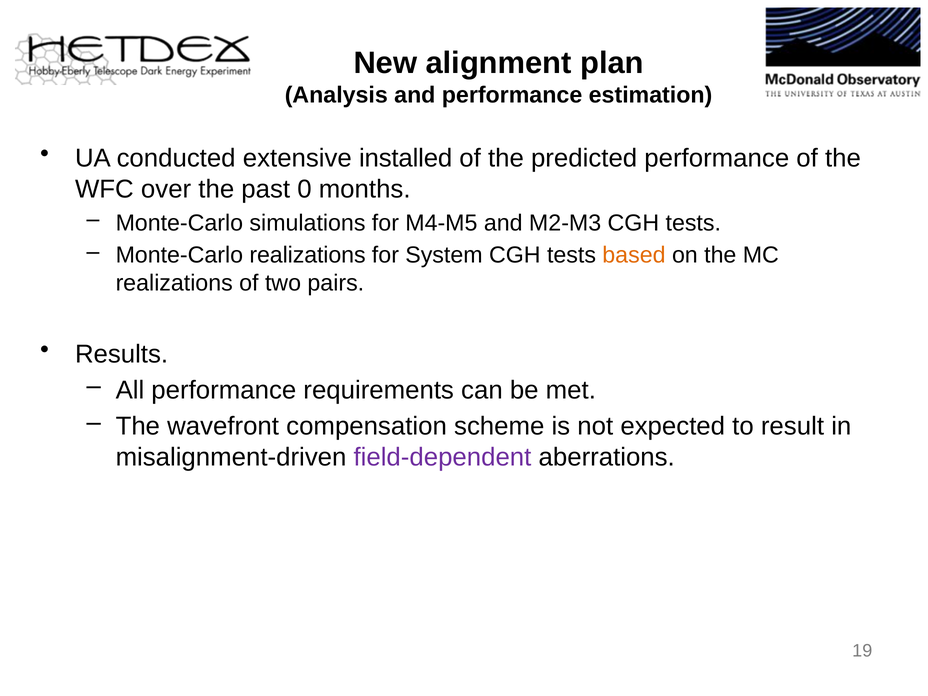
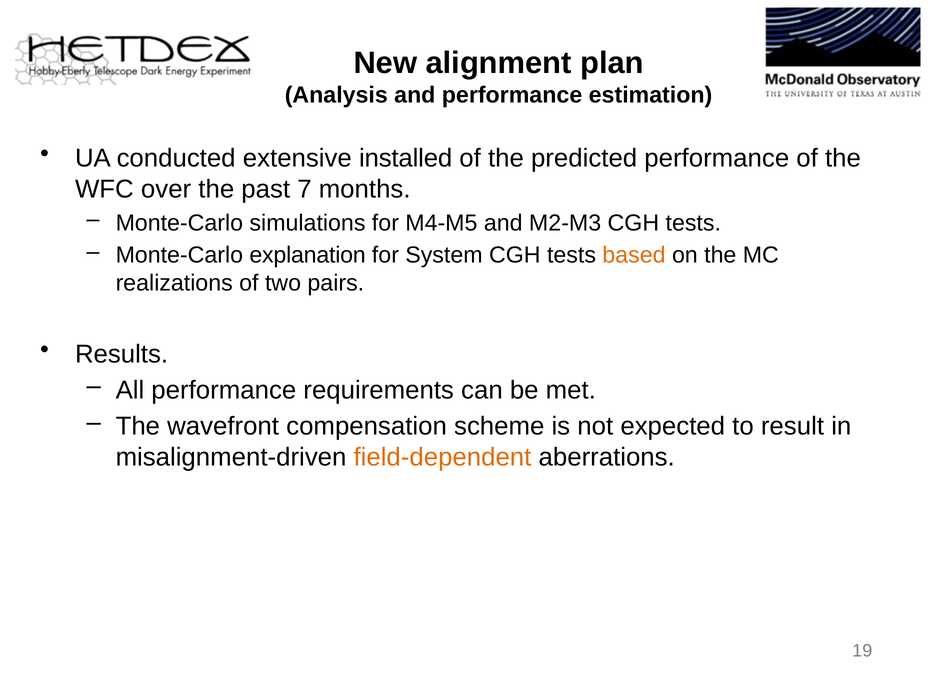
0: 0 -> 7
Monte-Carlo realizations: realizations -> explanation
field-dependent colour: purple -> orange
